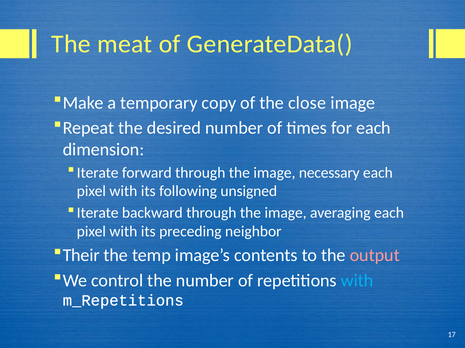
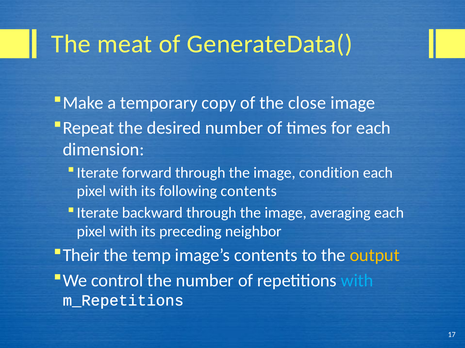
necessary: necessary -> condition
following unsigned: unsigned -> contents
output colour: pink -> yellow
